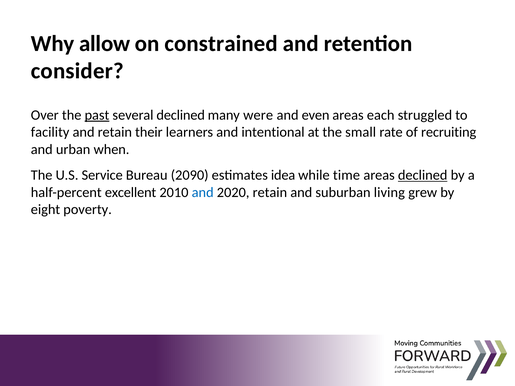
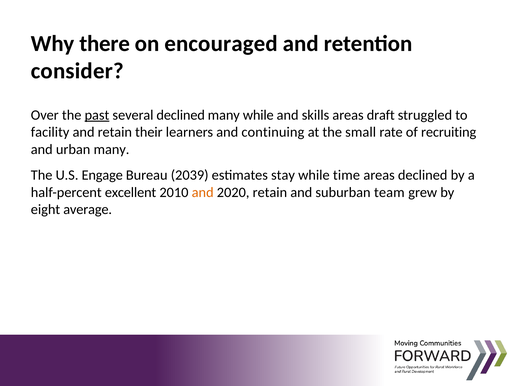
allow: allow -> there
constrained: constrained -> encouraged
many were: were -> while
even: even -> skills
each: each -> draft
intentional: intentional -> continuing
urban when: when -> many
Service: Service -> Engage
2090: 2090 -> 2039
idea: idea -> stay
declined at (423, 175) underline: present -> none
and at (203, 192) colour: blue -> orange
living: living -> team
poverty: poverty -> average
